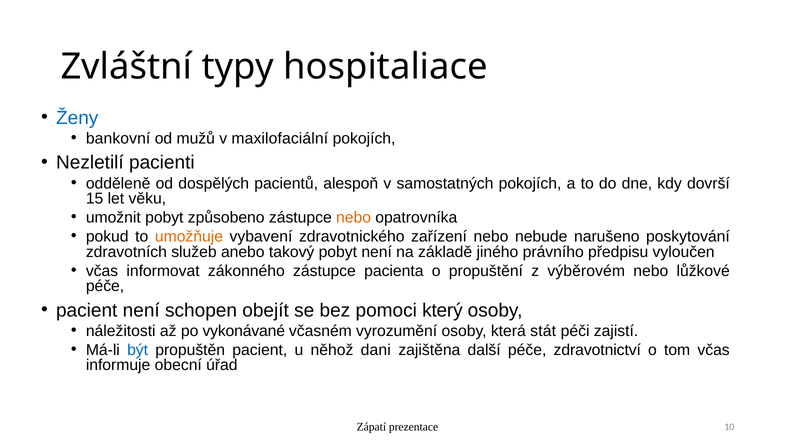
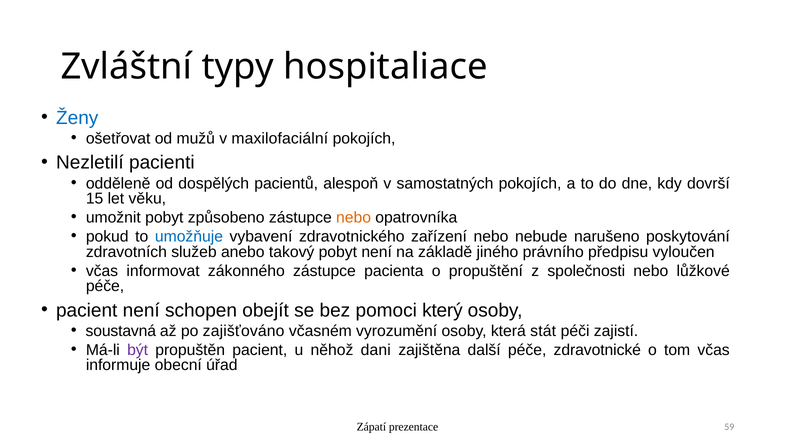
bankovní: bankovní -> ošetřovat
umožňuje colour: orange -> blue
výběrovém: výběrovém -> společnosti
náležitosti: náležitosti -> soustavná
vykonávané: vykonávané -> zajišťováno
být colour: blue -> purple
zdravotnictví: zdravotnictví -> zdravotnické
10: 10 -> 59
